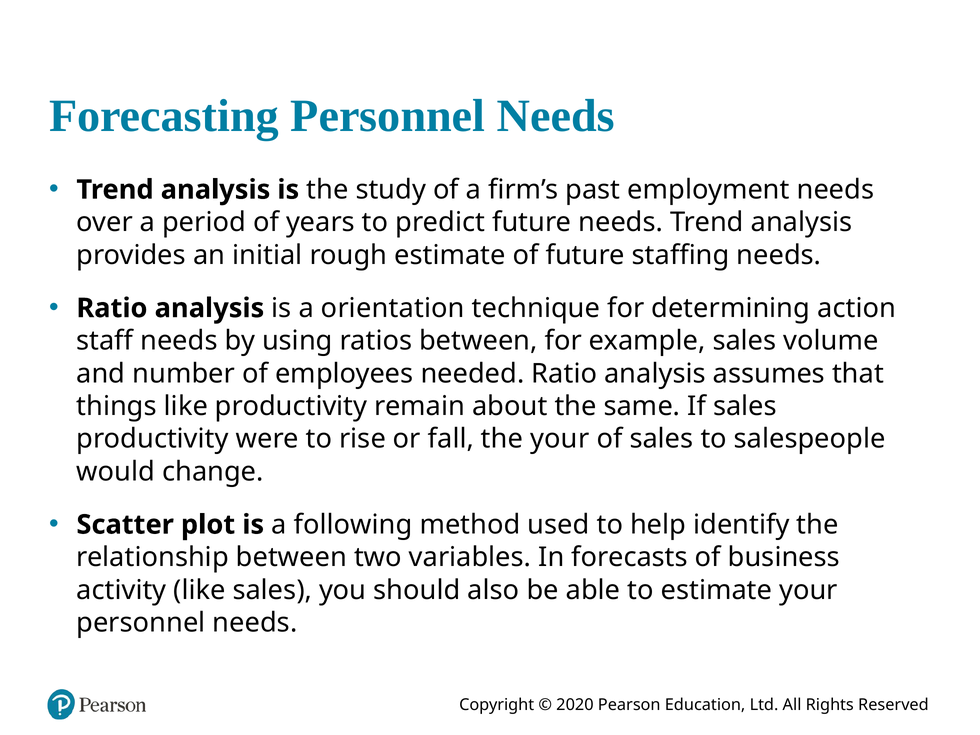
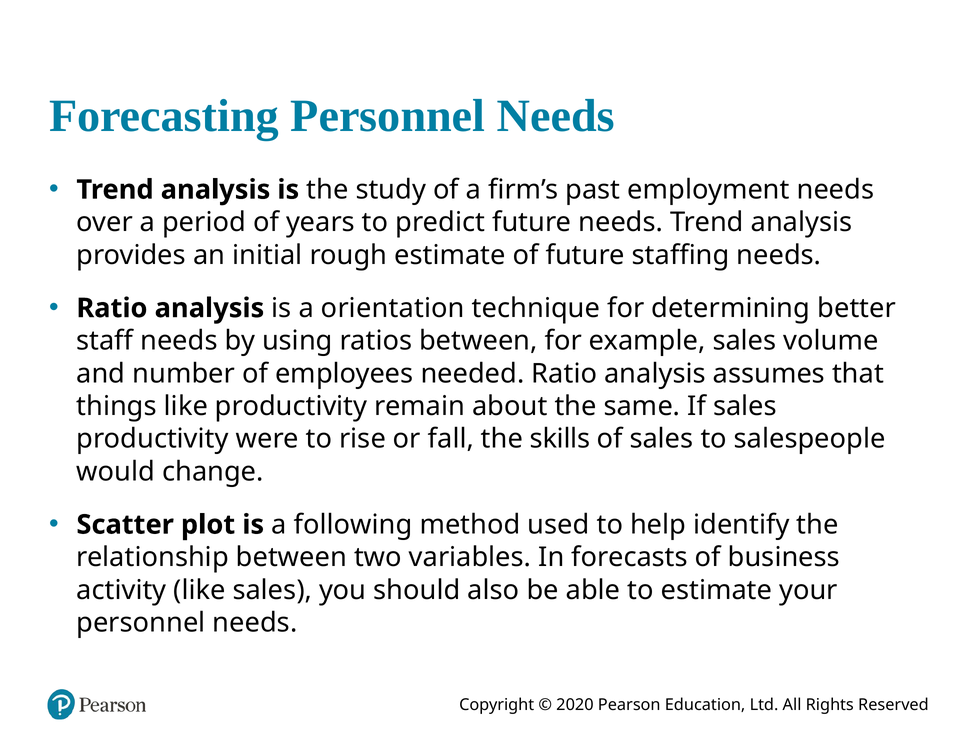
action: action -> better
the your: your -> skills
